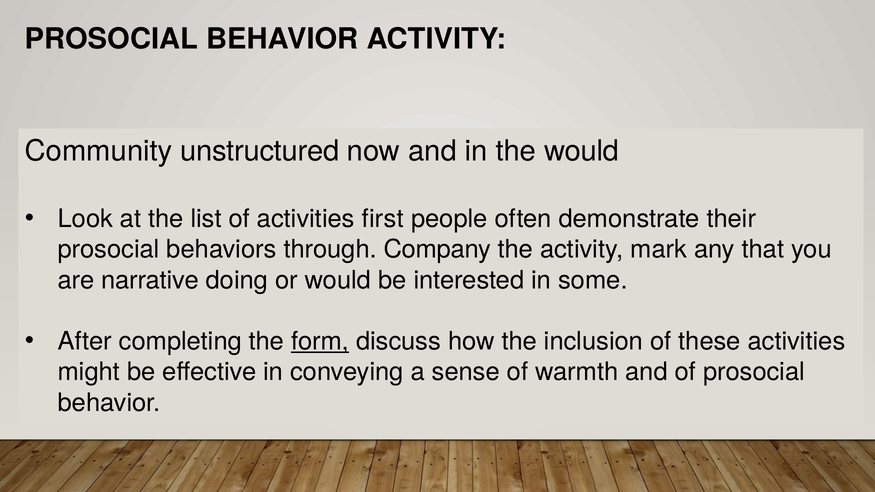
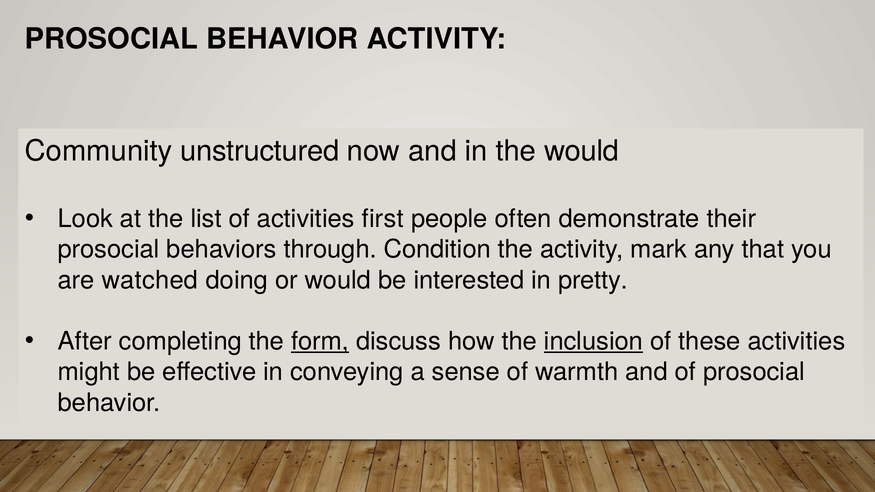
Company: Company -> Condition
narrative: narrative -> watched
some: some -> pretty
inclusion underline: none -> present
